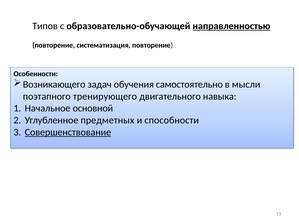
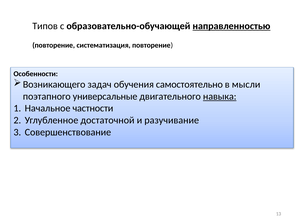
тренирующего: тренирующего -> универсальные
навыка underline: none -> present
основной: основной -> частности
предметных: предметных -> достаточной
способности: способности -> разучивание
Совершенствование underline: present -> none
